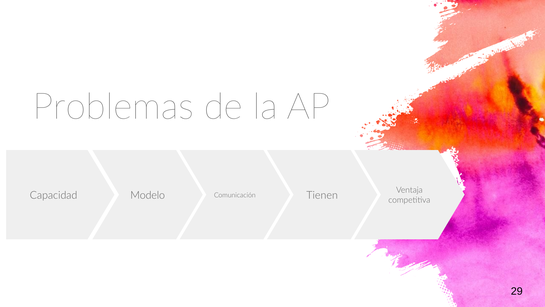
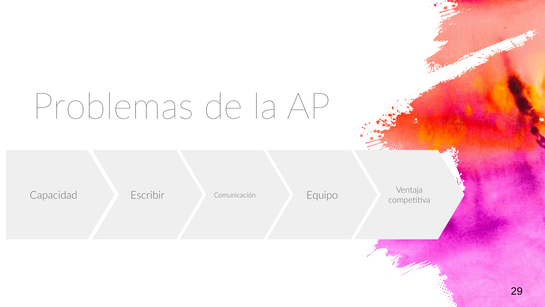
Modelo: Modelo -> Escribir
Tienen: Tienen -> Equipo
